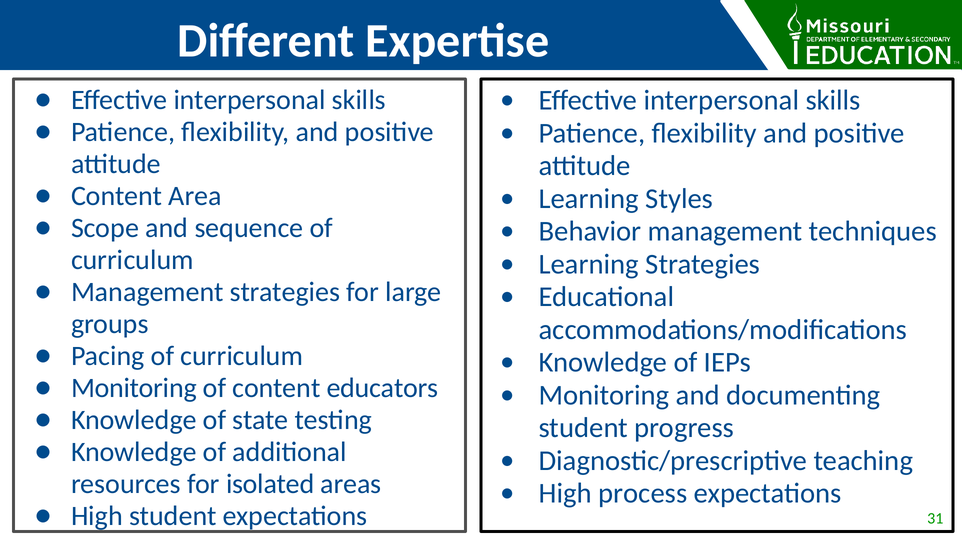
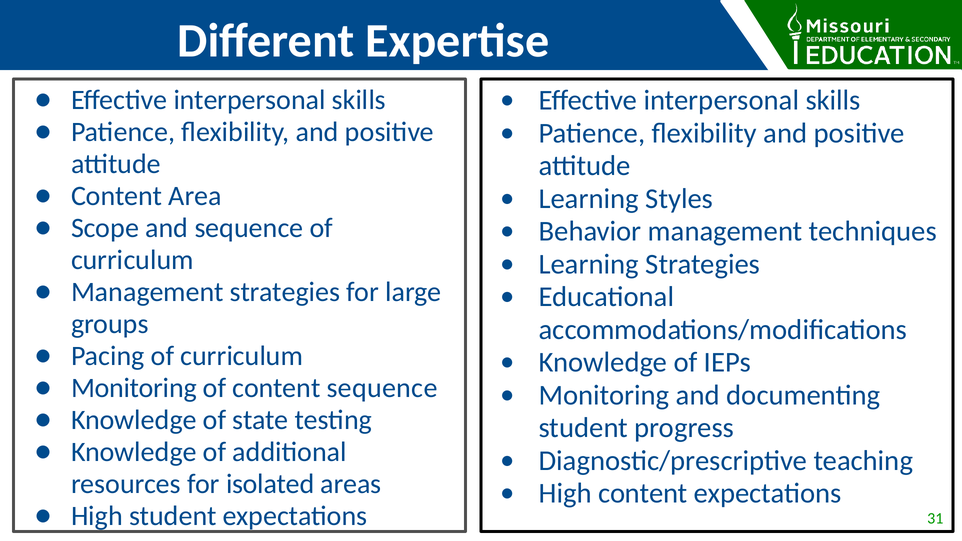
content educators: educators -> sequence
High process: process -> content
